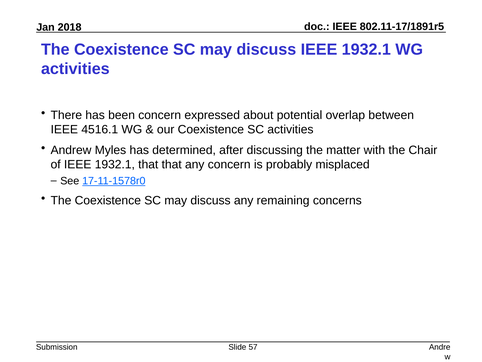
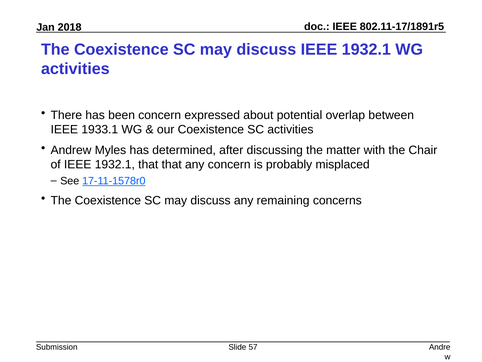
4516.1: 4516.1 -> 1933.1
